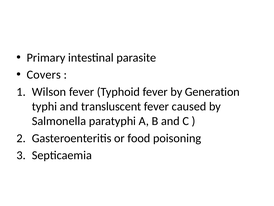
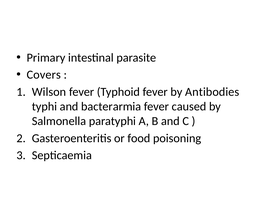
Generation: Generation -> Antibodies
transluscent: transluscent -> bacterarmia
